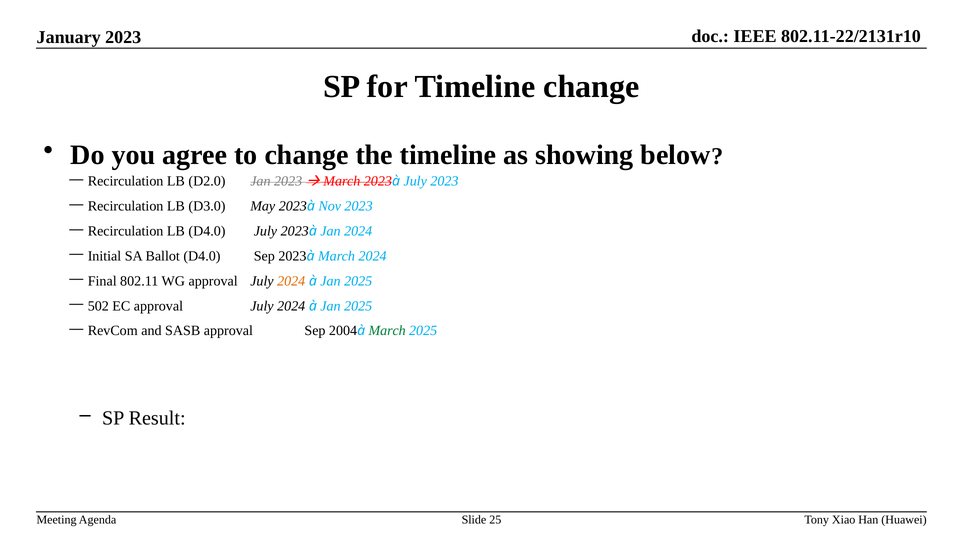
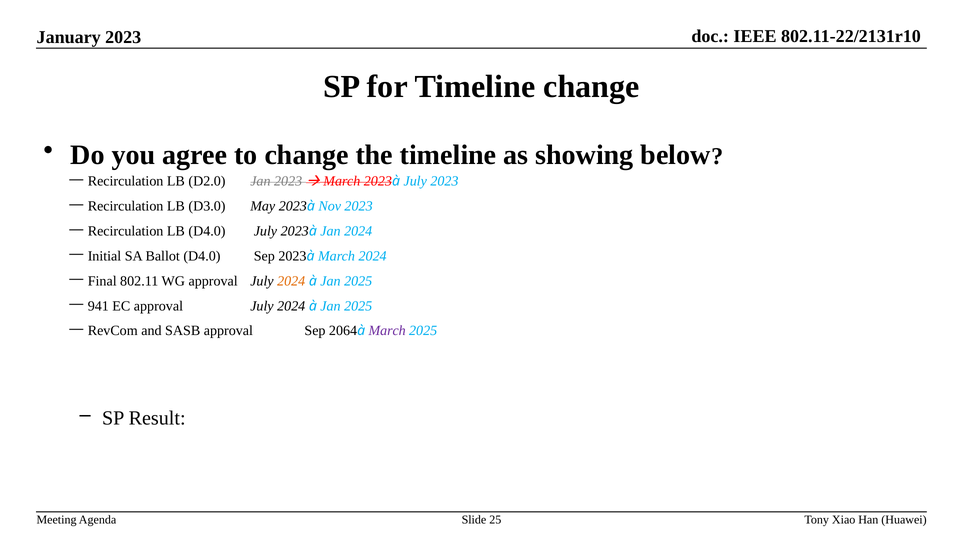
502: 502 -> 941
2004: 2004 -> 2064
March at (387, 331) colour: green -> purple
